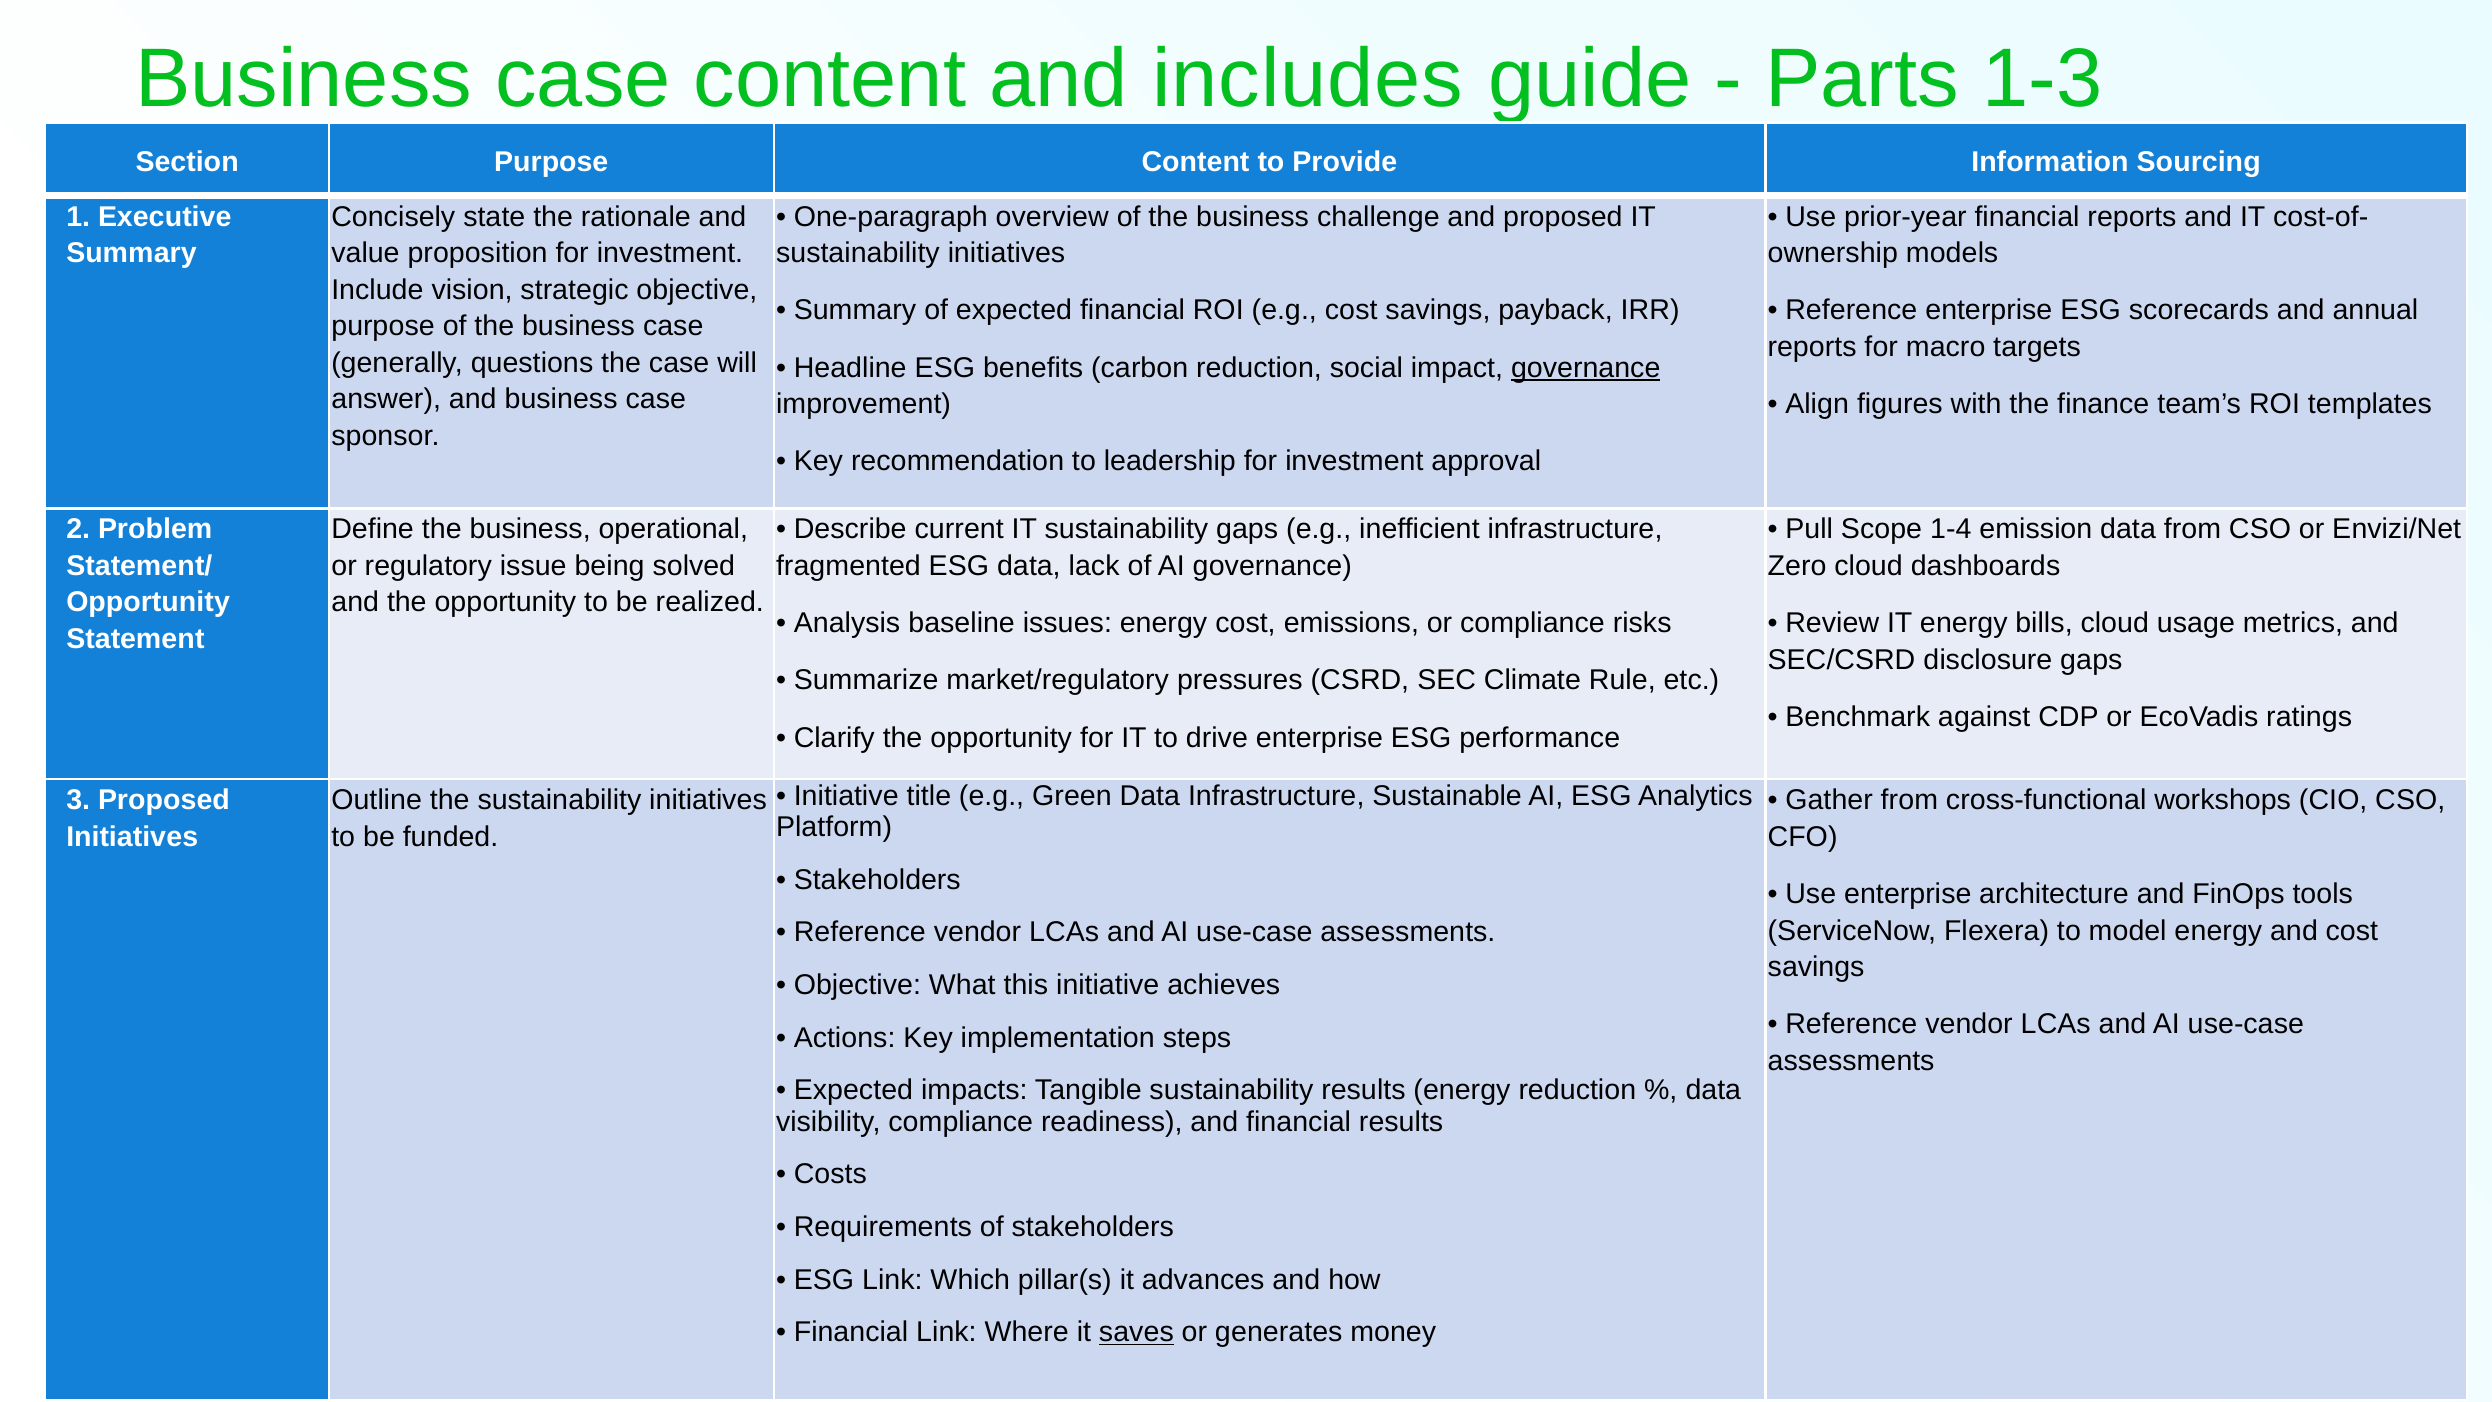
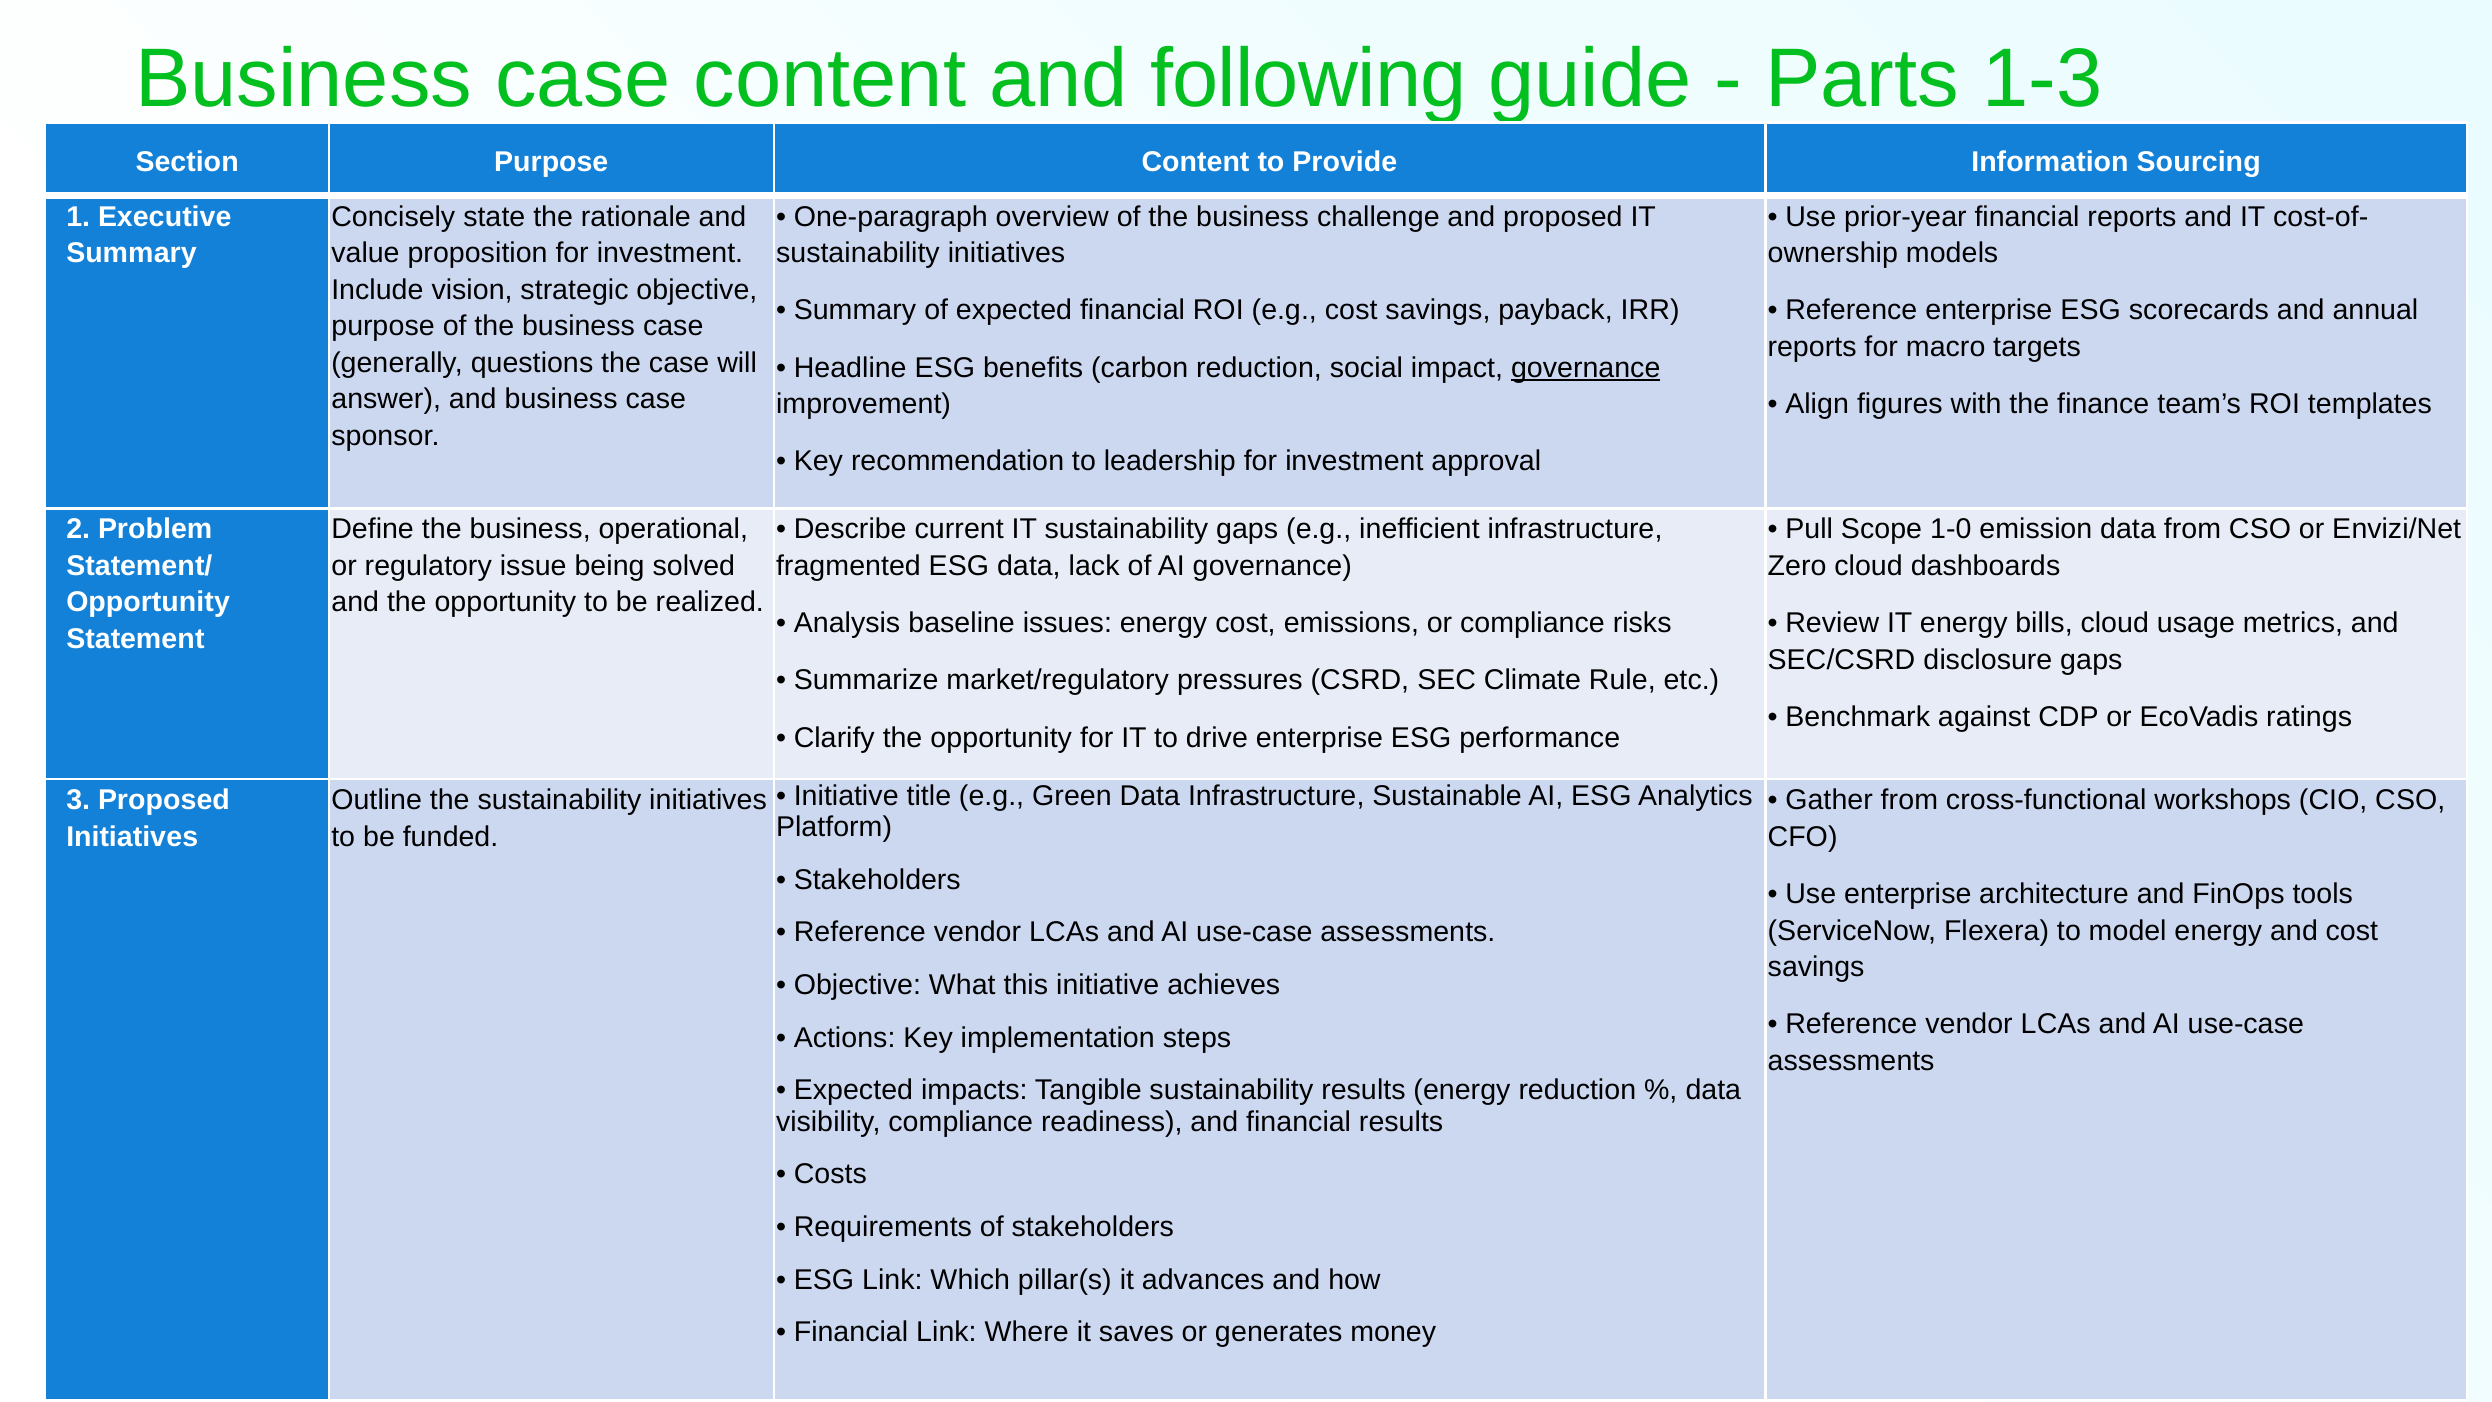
includes: includes -> following
1-4: 1-4 -> 1-0
saves underline: present -> none
